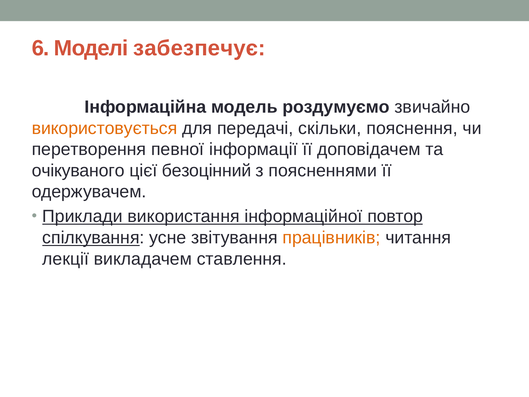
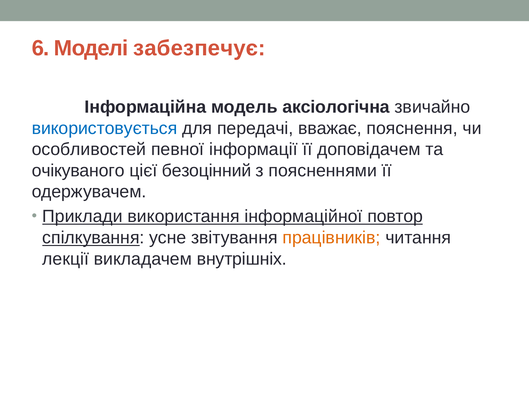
роздумуємо: роздумуємо -> аксіологічна
використовується colour: orange -> blue
скільки: скільки -> вважає
перетворення: перетворення -> особливостей
ставлення: ставлення -> внутрішніх
